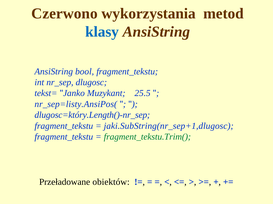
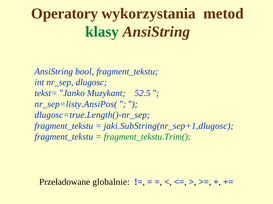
Czerwono: Czerwono -> Operatory
klasy colour: blue -> green
25.5: 25.5 -> 52.5
dlugosc=który.Length()-nr_sep: dlugosc=który.Length()-nr_sep -> dlugosc=true.Length()-nr_sep
obiektów: obiektów -> globalnie
